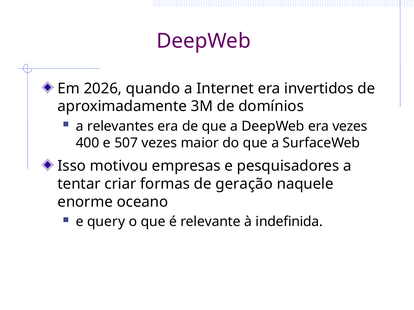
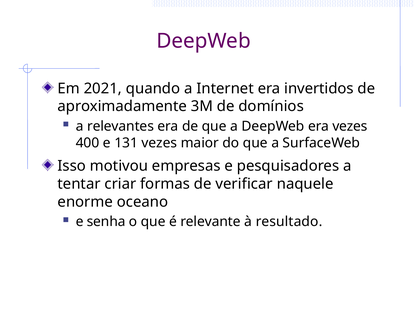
2026: 2026 -> 2021
507: 507 -> 131
geração: geração -> verificar
query: query -> senha
indefinida: indefinida -> resultado
